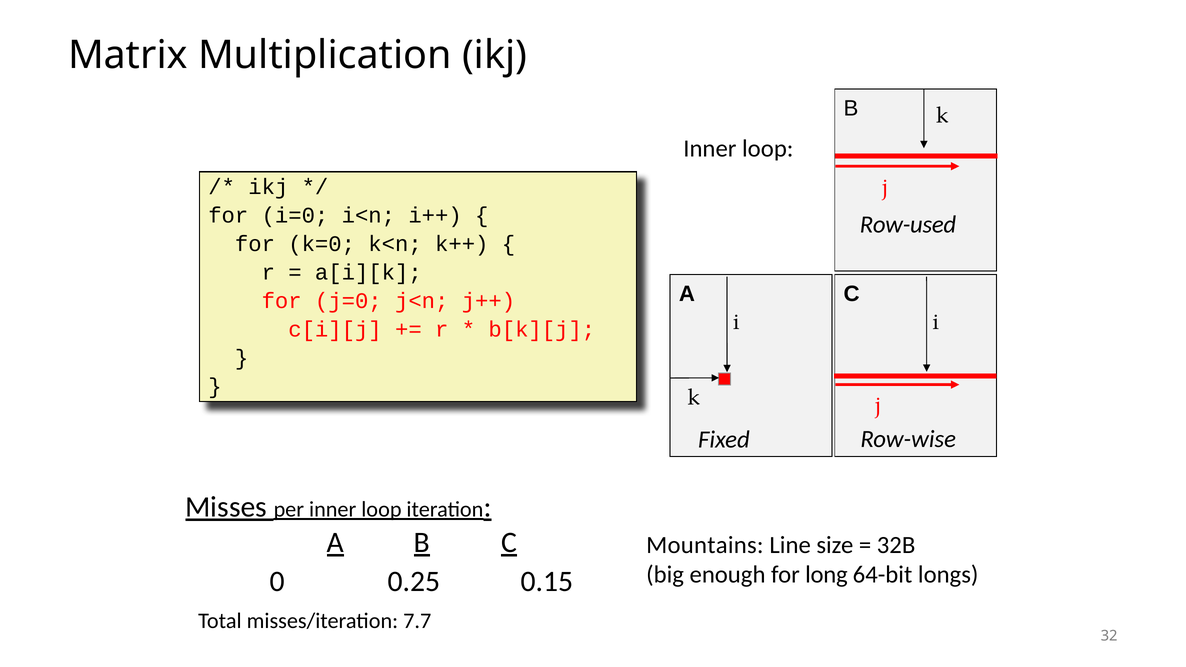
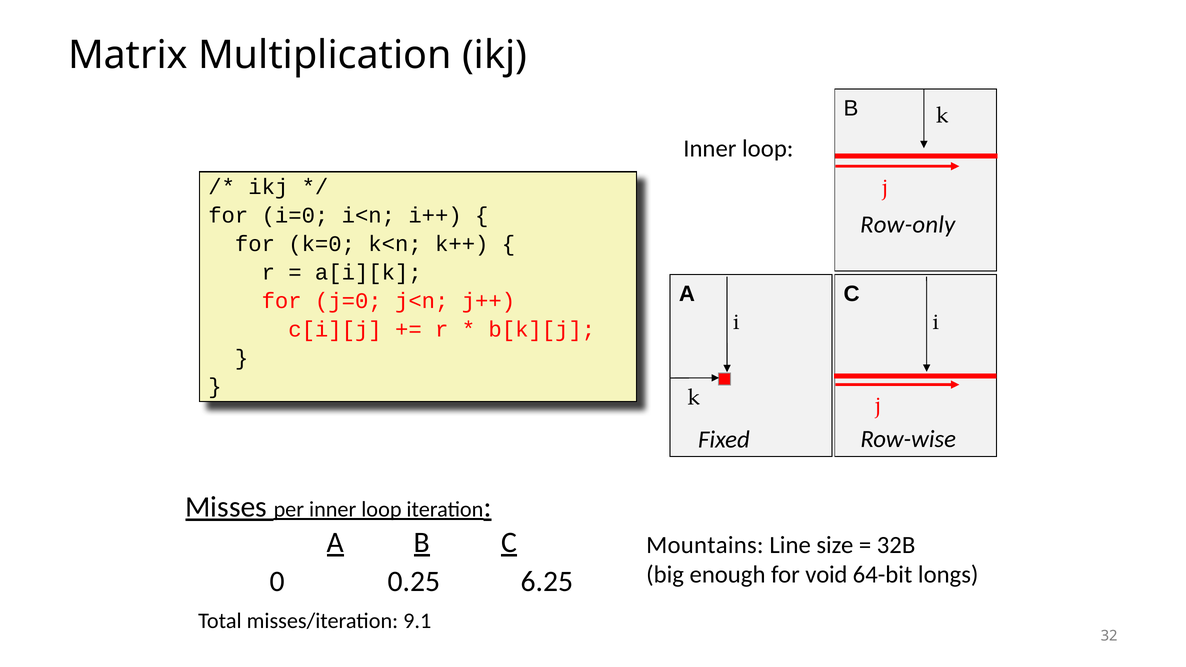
Row-used: Row-used -> Row-only
long: long -> void
0.15: 0.15 -> 6.25
7.7: 7.7 -> 9.1
